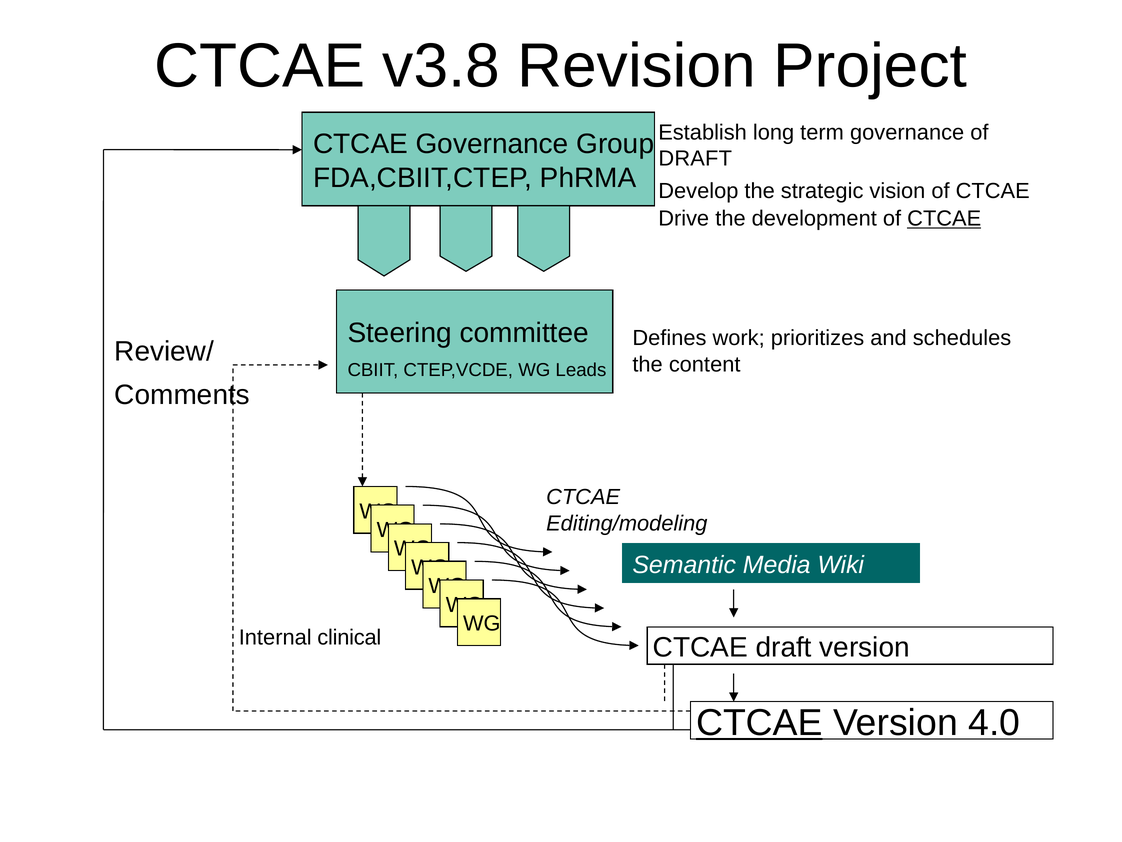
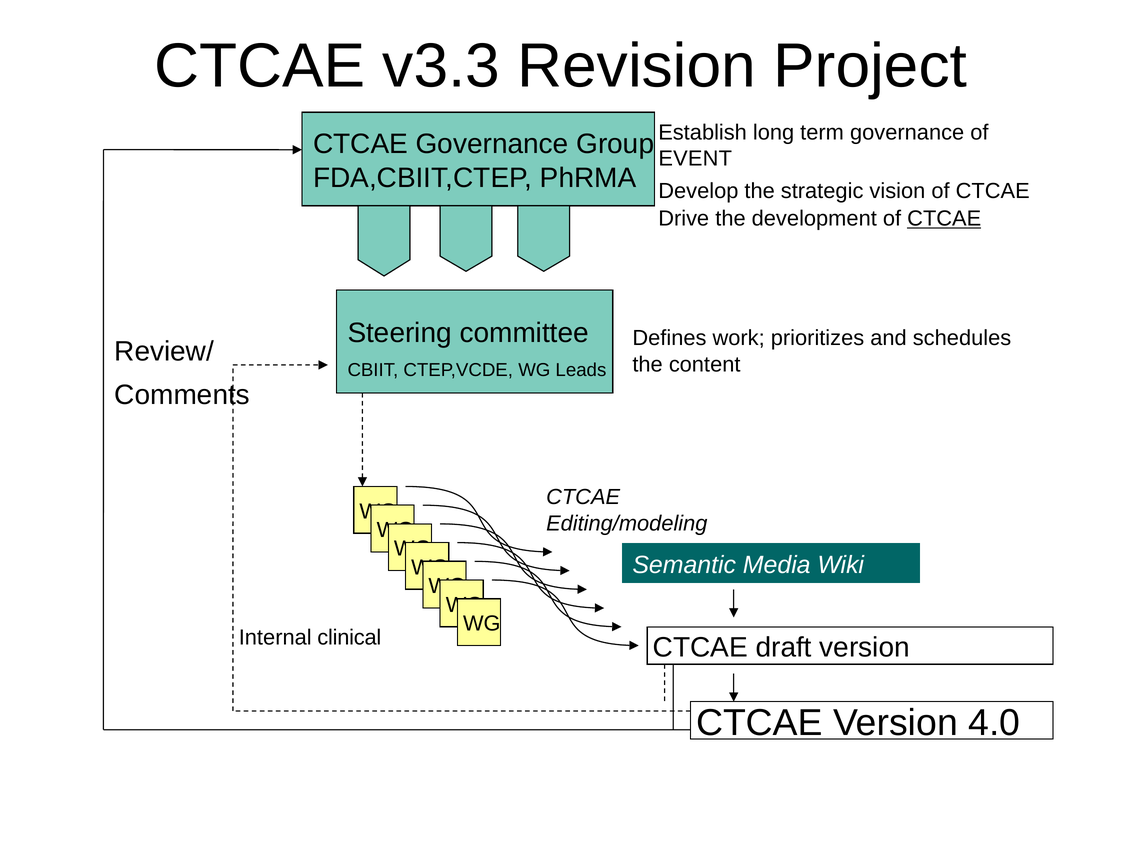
v3.8: v3.8 -> v3.3
DRAFT at (695, 159): DRAFT -> EVENT
CTCAE at (759, 723) underline: present -> none
